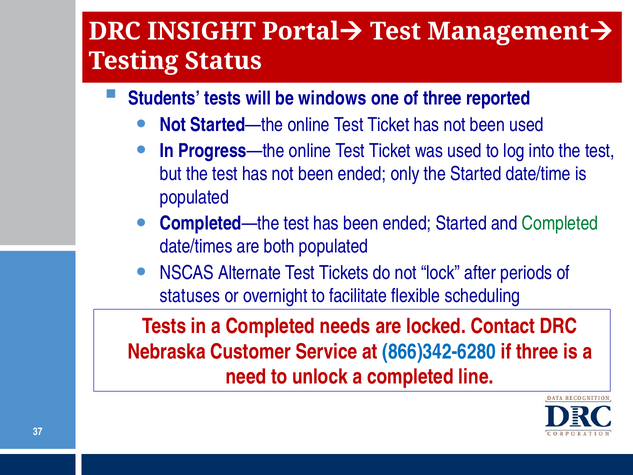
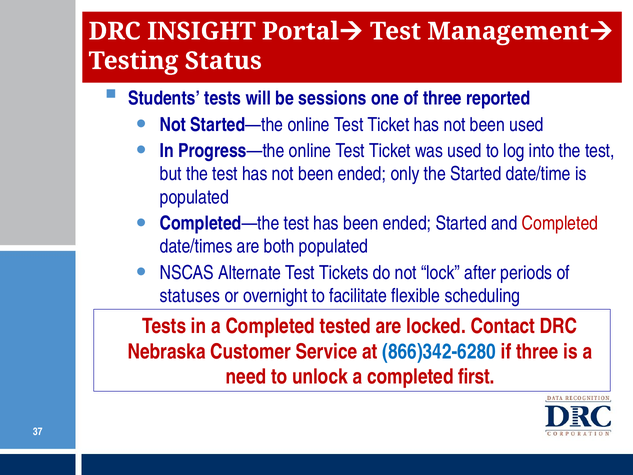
windows: windows -> sessions
Completed at (560, 223) colour: green -> red
needs: needs -> tested
line: line -> first
